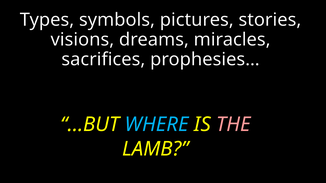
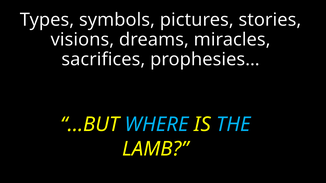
THE colour: pink -> light blue
